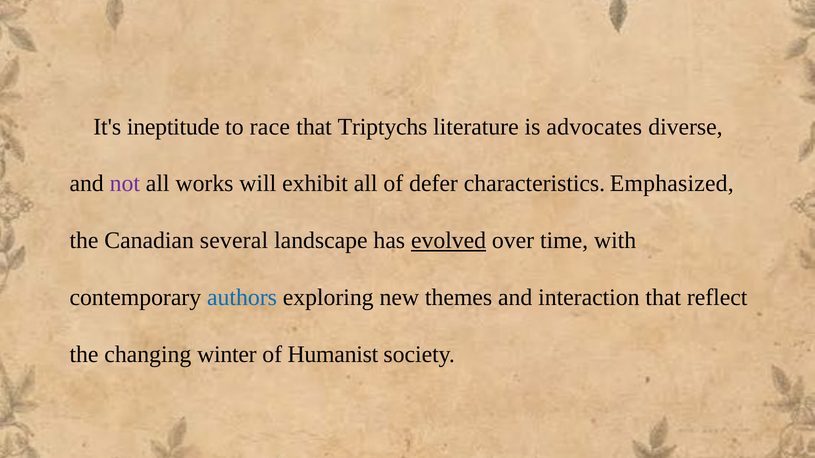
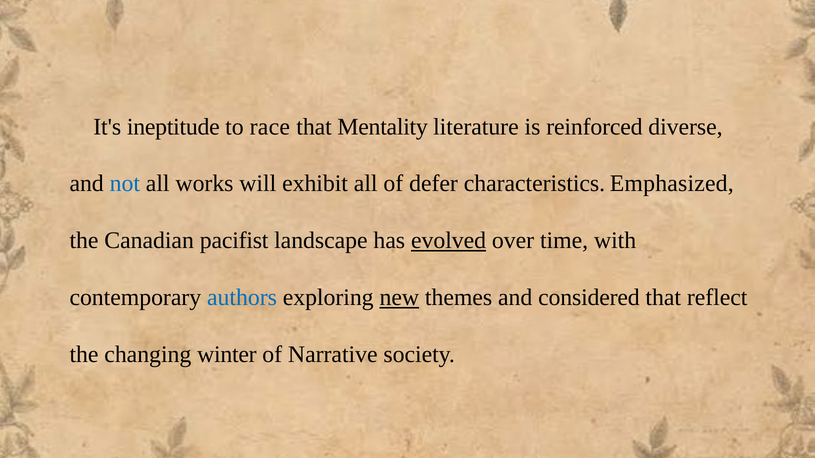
Triptychs: Triptychs -> Mentality
advocates: advocates -> reinforced
not colour: purple -> blue
several: several -> pacifist
new underline: none -> present
interaction: interaction -> considered
Humanist: Humanist -> Narrative
